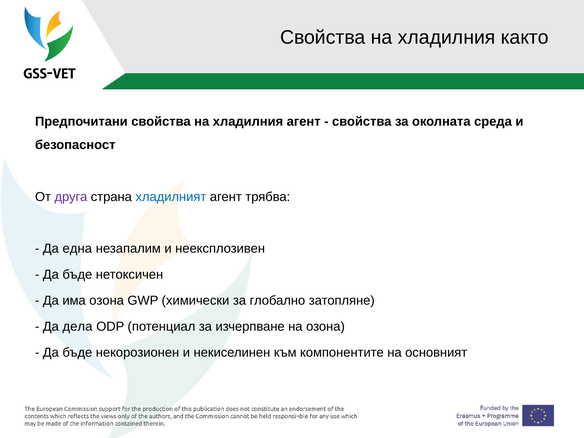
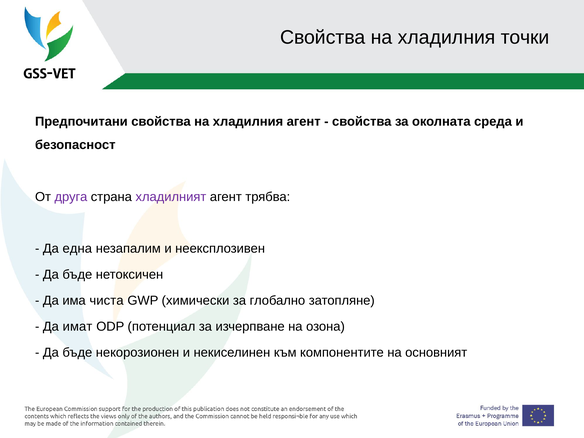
както: както -> точки
хладилният colour: blue -> purple
има озона: озона -> чиста
дела: дела -> имат
